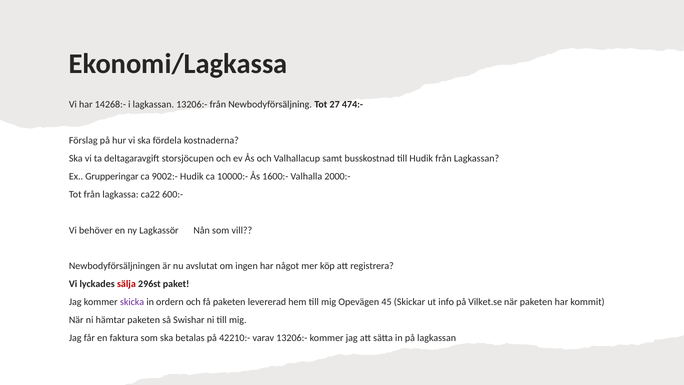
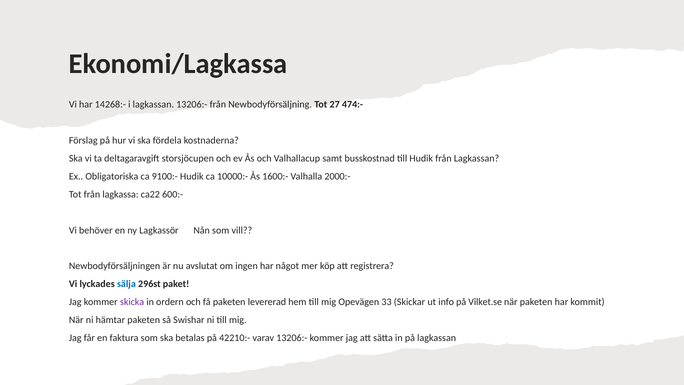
Grupperingar: Grupperingar -> Obligatoriska
9002:-: 9002:- -> 9100:-
sälja colour: red -> blue
45: 45 -> 33
